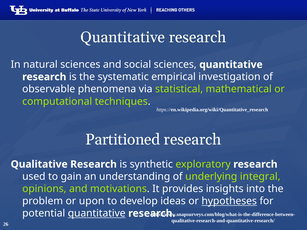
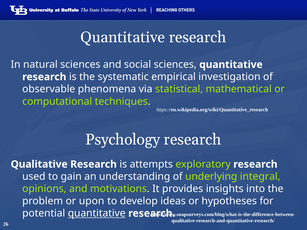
Partitioned: Partitioned -> Psychology
synthetic: synthetic -> attempts
hypotheses underline: present -> none
